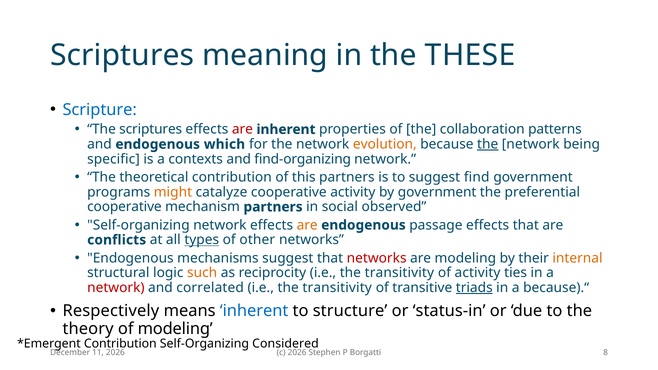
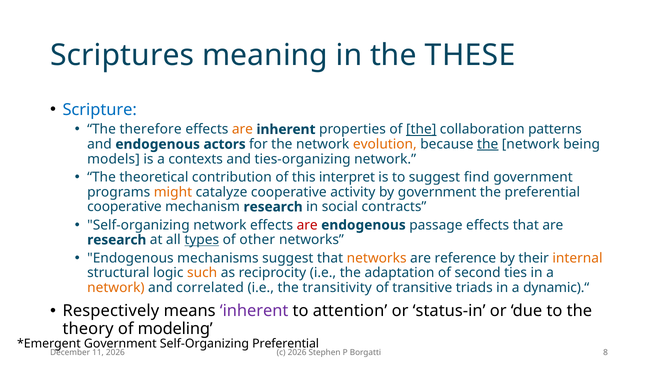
The scriptures: scriptures -> therefore
are at (242, 129) colour: red -> orange
the at (421, 129) underline: none -> present
which: which -> actors
specific: specific -> models
find-organizing: find-organizing -> ties-organizing
this partners: partners -> interpret
mechanism partners: partners -> research
observed: observed -> contracts
are at (307, 225) colour: orange -> red
conflicts at (117, 240): conflicts -> research
networks at (377, 258) colour: red -> orange
are modeling: modeling -> reference
reciprocity i.e the transitivity: transitivity -> adaptation
of activity: activity -> second
network at (116, 288) colour: red -> orange
triads underline: present -> none
because).“: because).“ -> dynamic).“
inherent at (254, 311) colour: blue -> purple
structure: structure -> attention
Contribution at (120, 344): Contribution -> Government
Self-Organizing Considered: Considered -> Preferential
